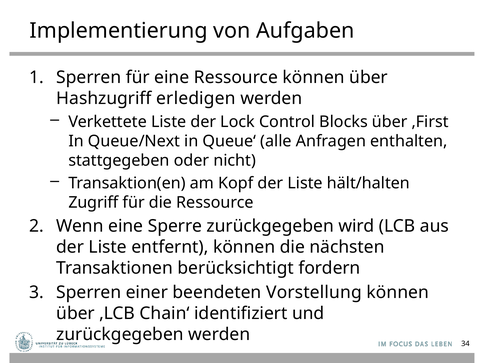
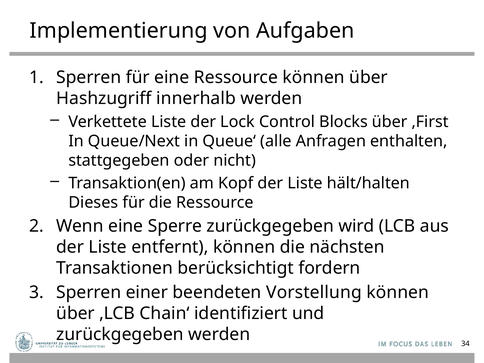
erledigen: erledigen -> innerhalb
Zugriff: Zugriff -> Dieses
